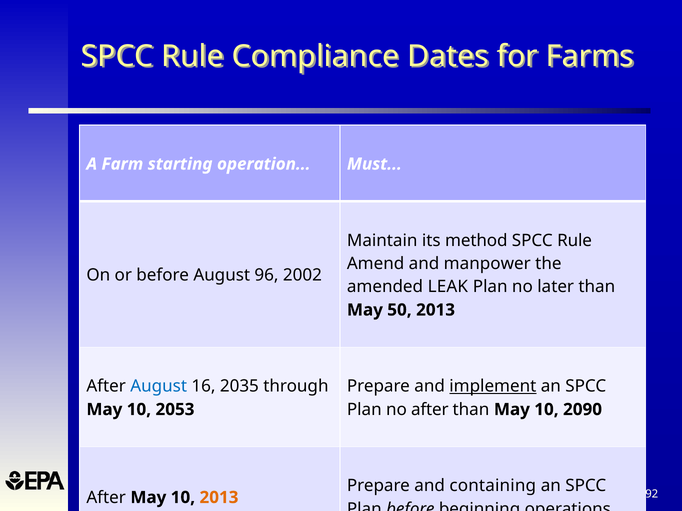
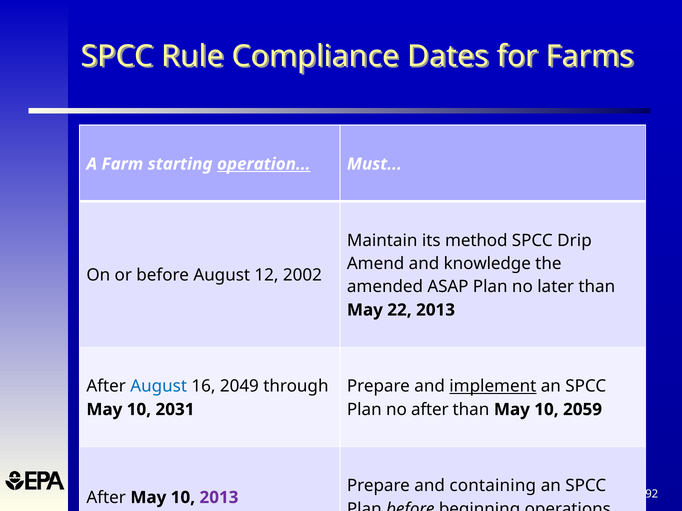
operation underline: none -> present
Rule at (575, 241): Rule -> Drip
manpower: manpower -> knowledge
96: 96 -> 12
LEAK: LEAK -> ASAP
50: 50 -> 22
2035: 2035 -> 2049
2090: 2090 -> 2059
2053: 2053 -> 2031
2013 at (219, 498) colour: orange -> purple
